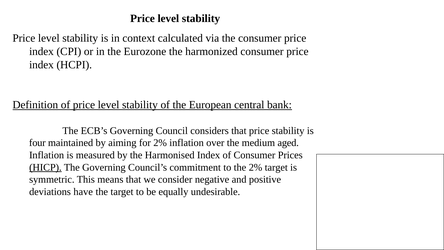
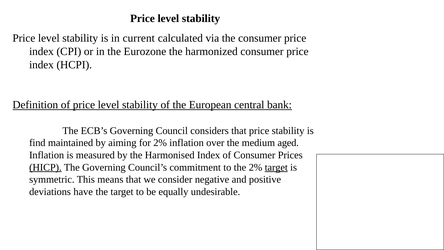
context: context -> current
four: four -> find
target at (276, 167) underline: none -> present
